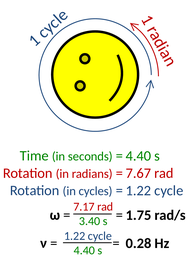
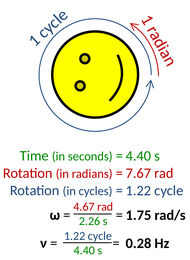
7.17: 7.17 -> 4.67
3.40: 3.40 -> 2.26
